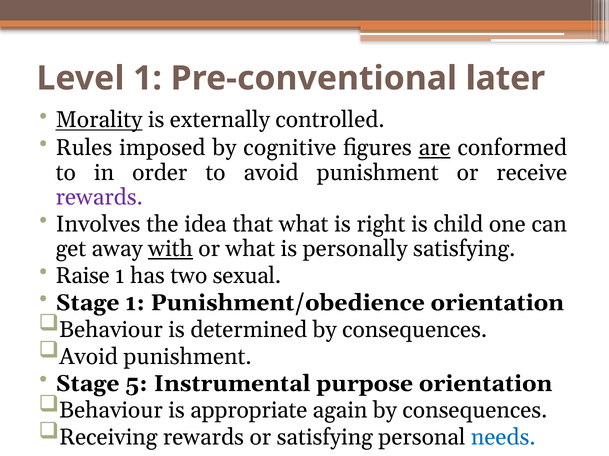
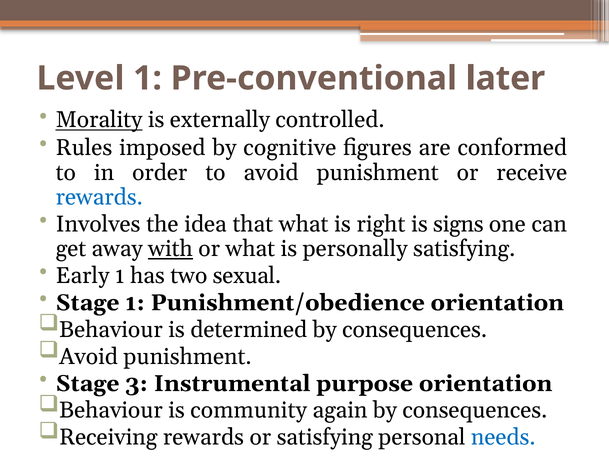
are underline: present -> none
rewards at (99, 198) colour: purple -> blue
child: child -> signs
Raise: Raise -> Early
5: 5 -> 3
appropriate: appropriate -> community
